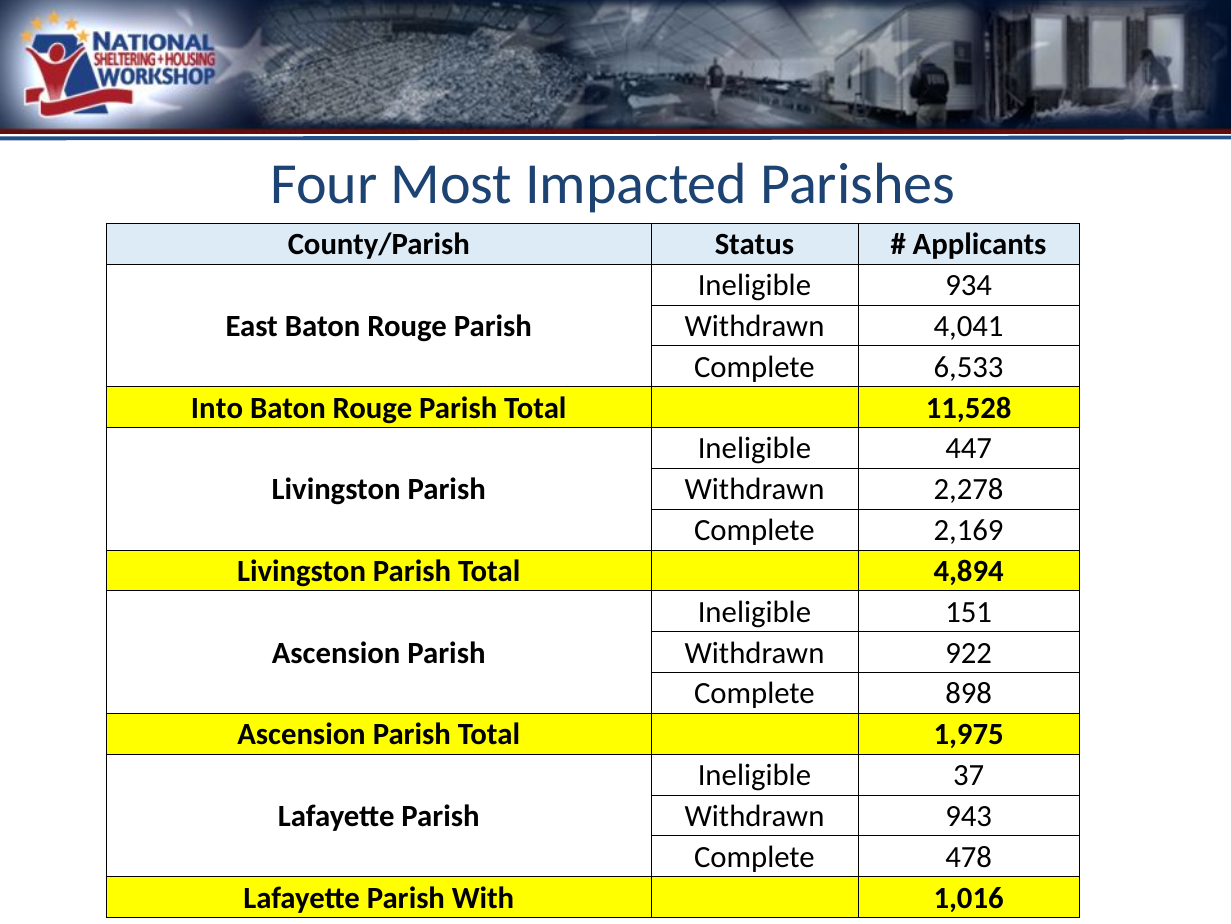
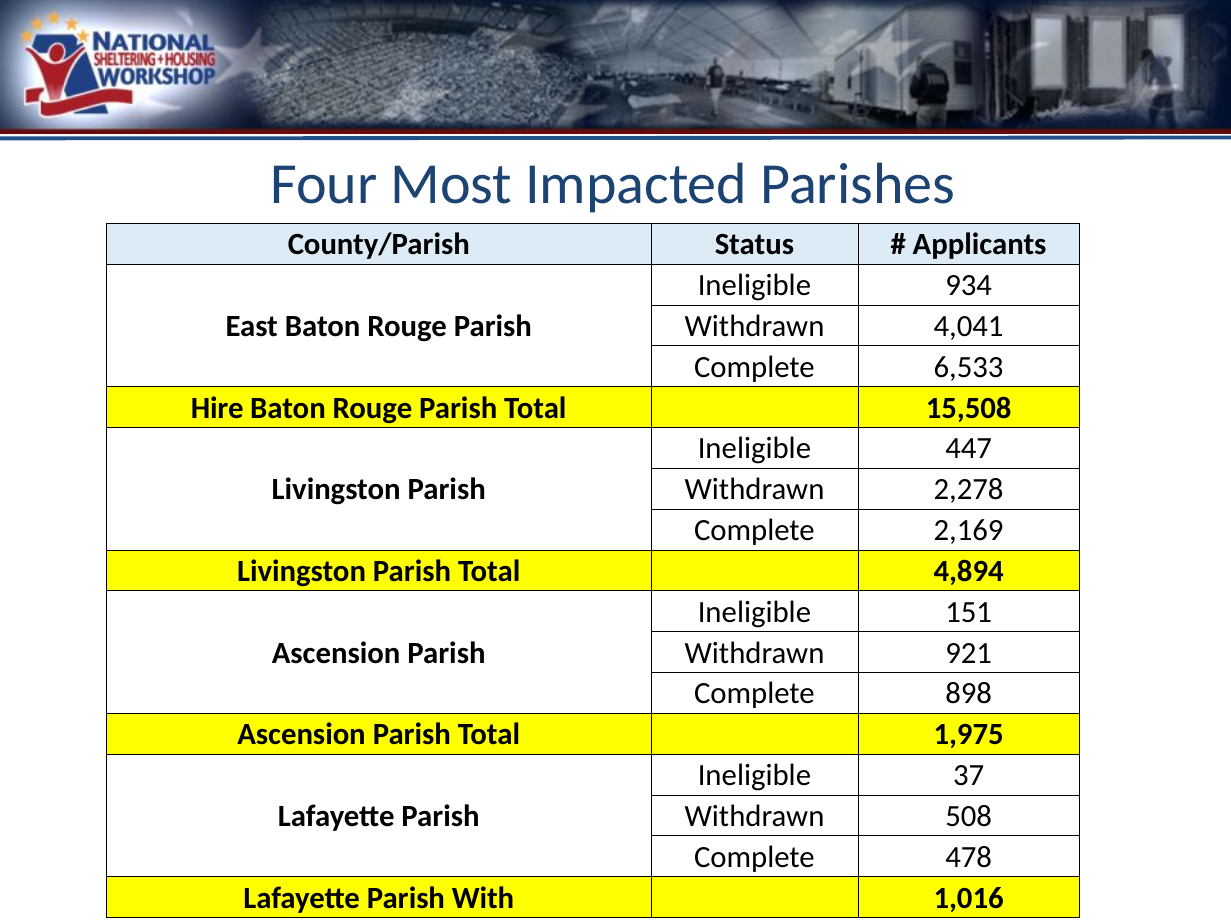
Into: Into -> Hire
11,528: 11,528 -> 15,508
922: 922 -> 921
943: 943 -> 508
